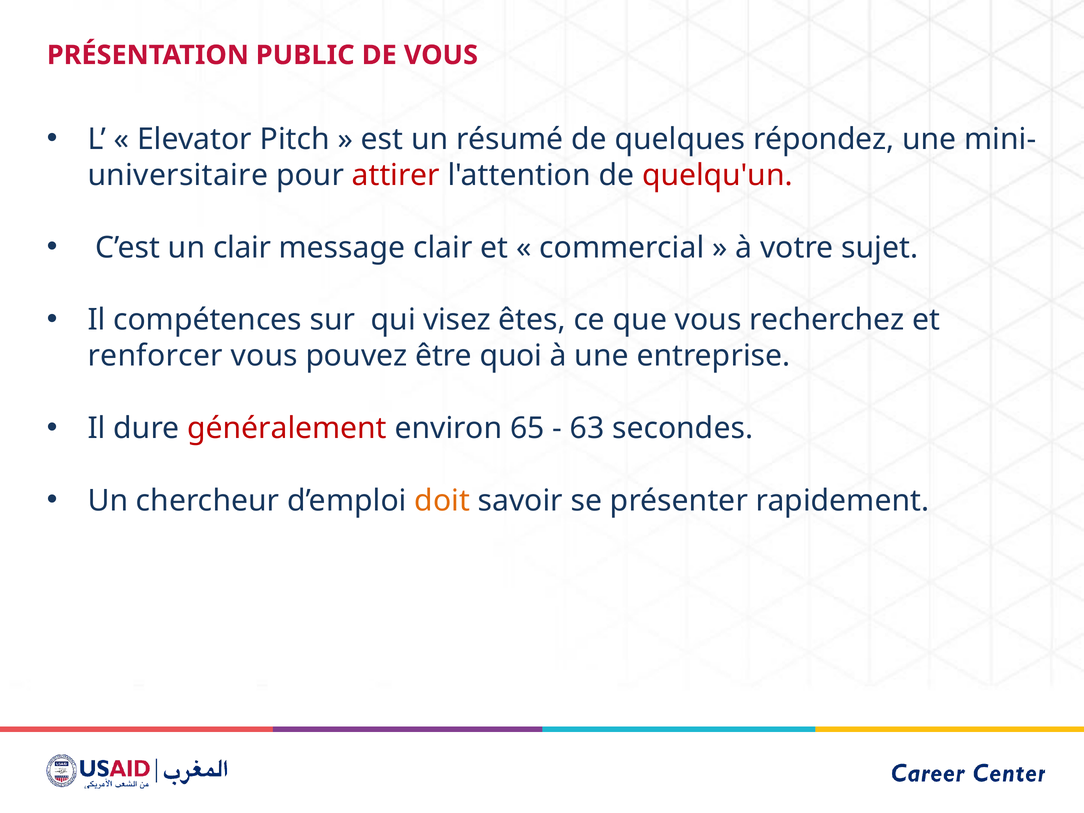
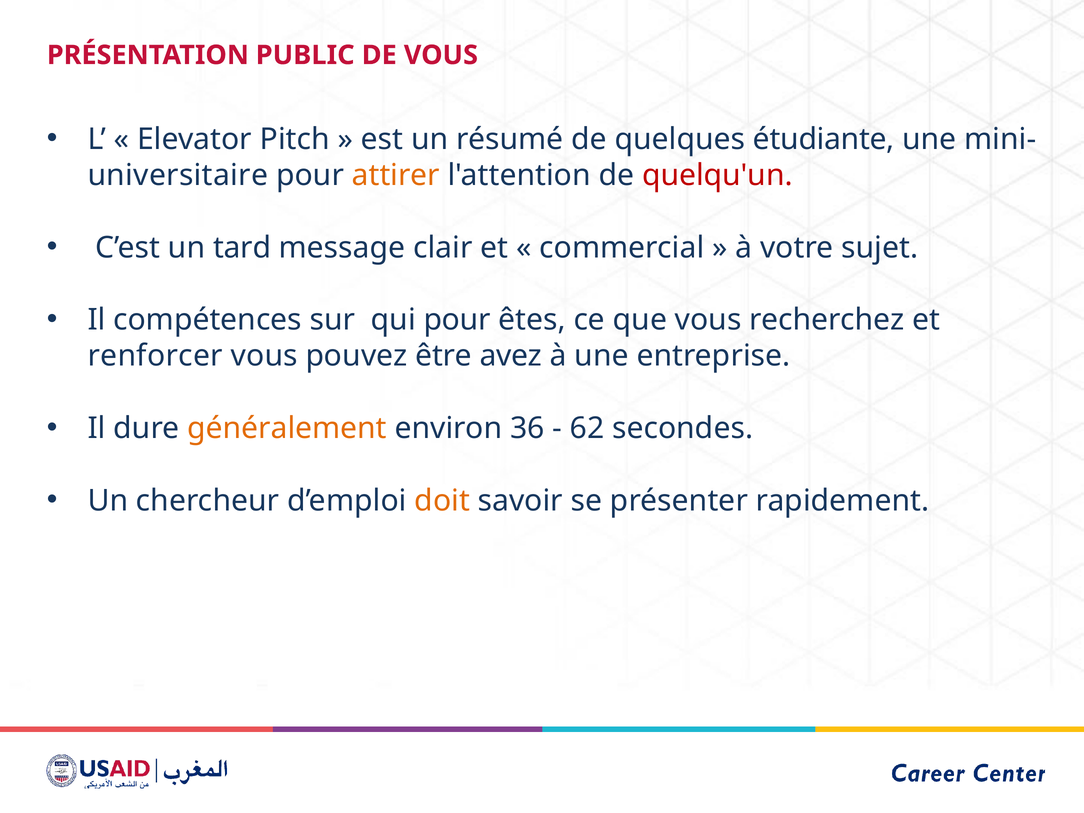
répondez: répondez -> étudiante
attirer colour: red -> orange
un clair: clair -> tard
qui visez: visez -> pour
quoi: quoi -> avez
généralement colour: red -> orange
65: 65 -> 36
63: 63 -> 62
